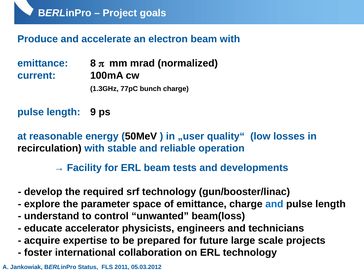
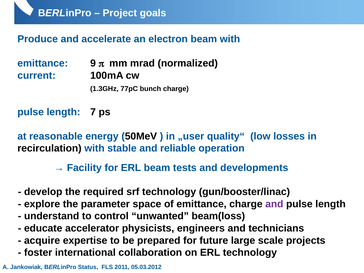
8: 8 -> 9
length 9: 9 -> 7
and at (274, 204) colour: blue -> purple
